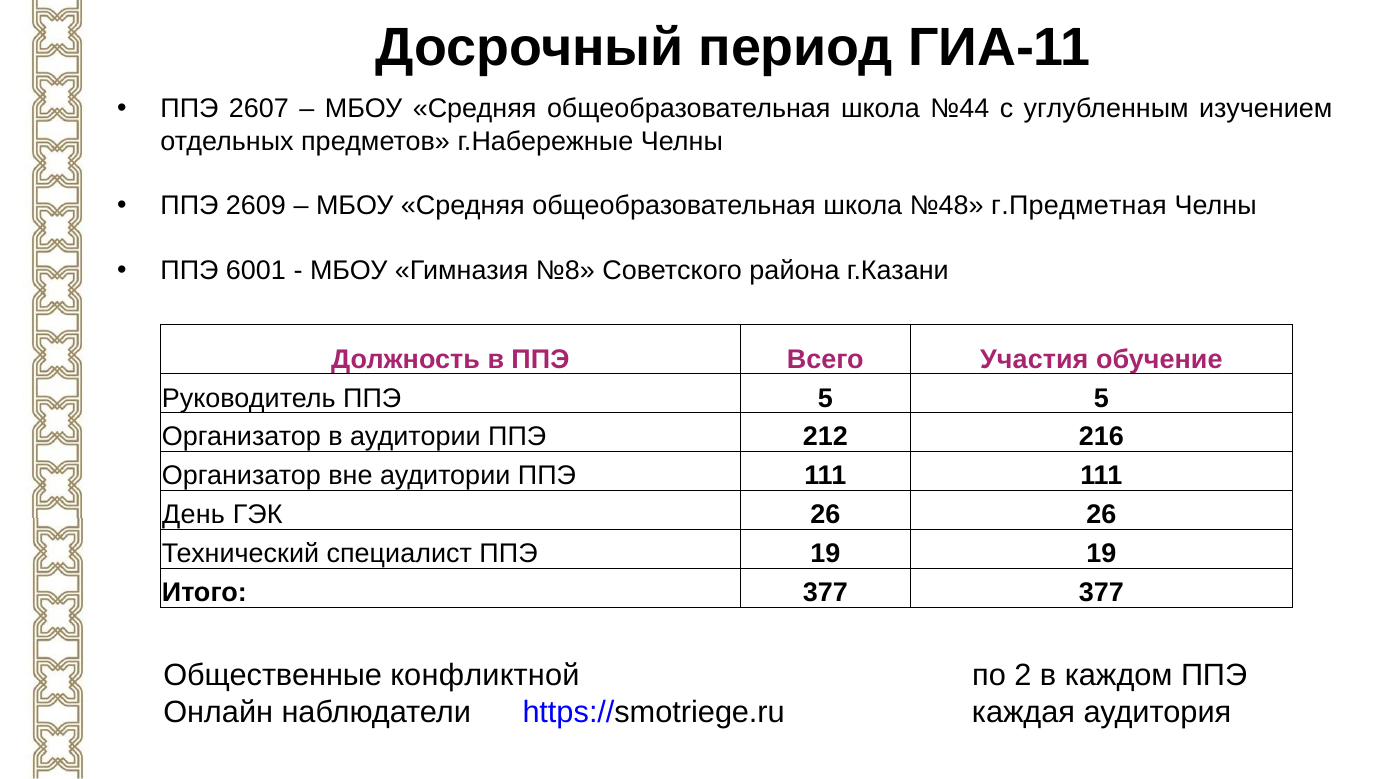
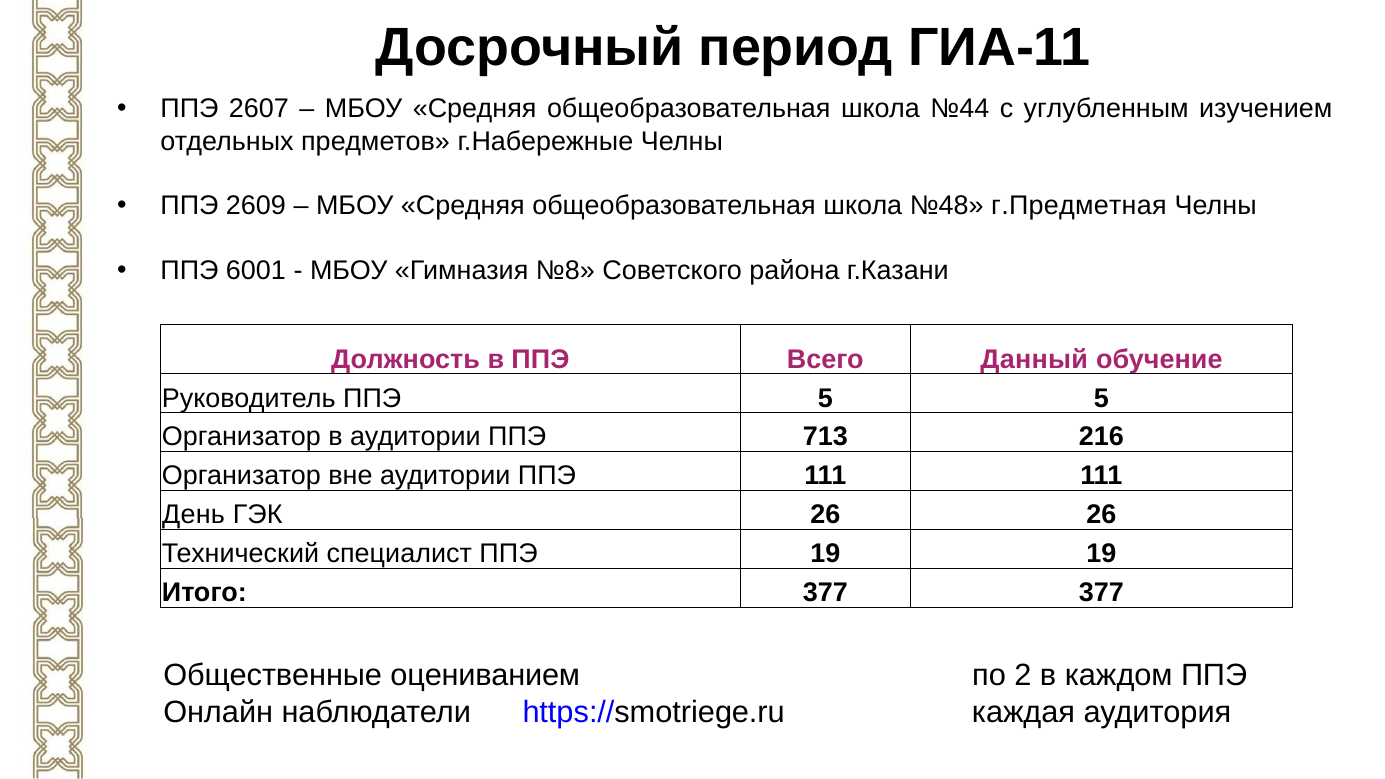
Участия: Участия -> Данный
212: 212 -> 713
конфликтной: конфликтной -> оцениванием
